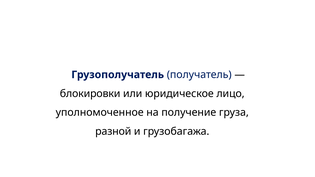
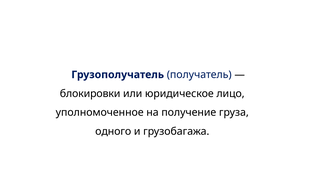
разной: разной -> одного
